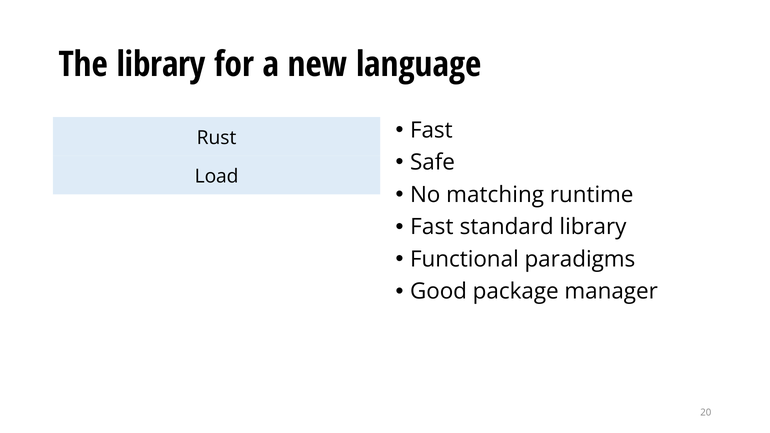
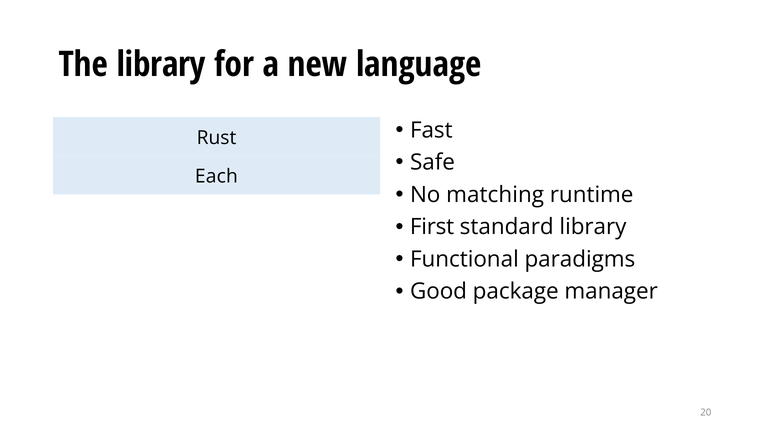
Load: Load -> Each
Fast at (432, 227): Fast -> First
